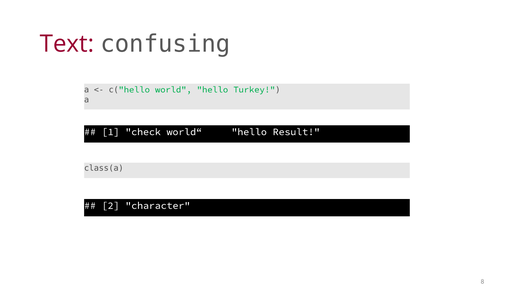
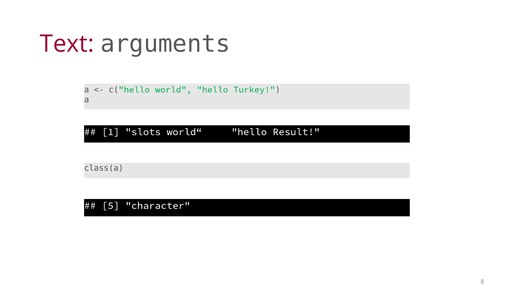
confusing: confusing -> arguments
check: check -> slots
2: 2 -> 5
